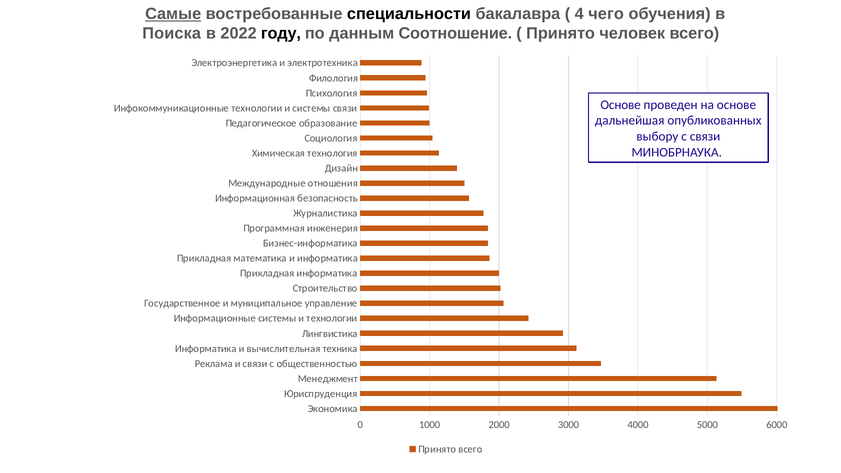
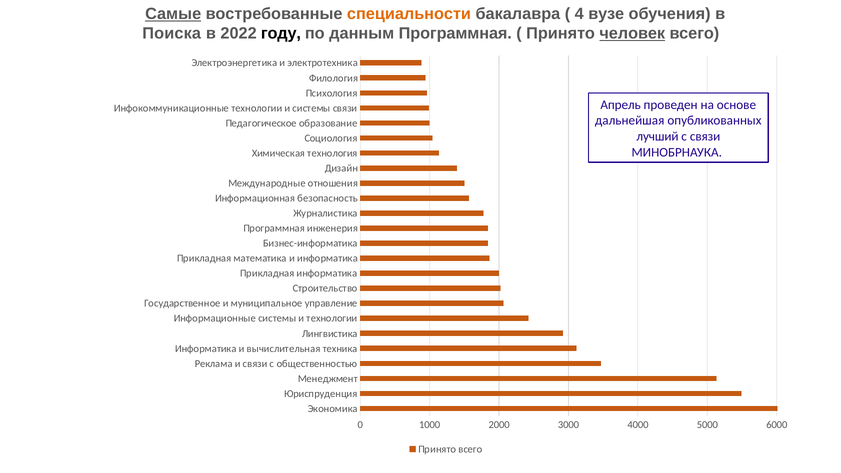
специальности colour: black -> orange
чего: чего -> вузе
данным Соотношение: Соотношение -> Программная
человек underline: none -> present
Основе at (621, 105): Основе -> Апрель
выбору: выбору -> лучший
